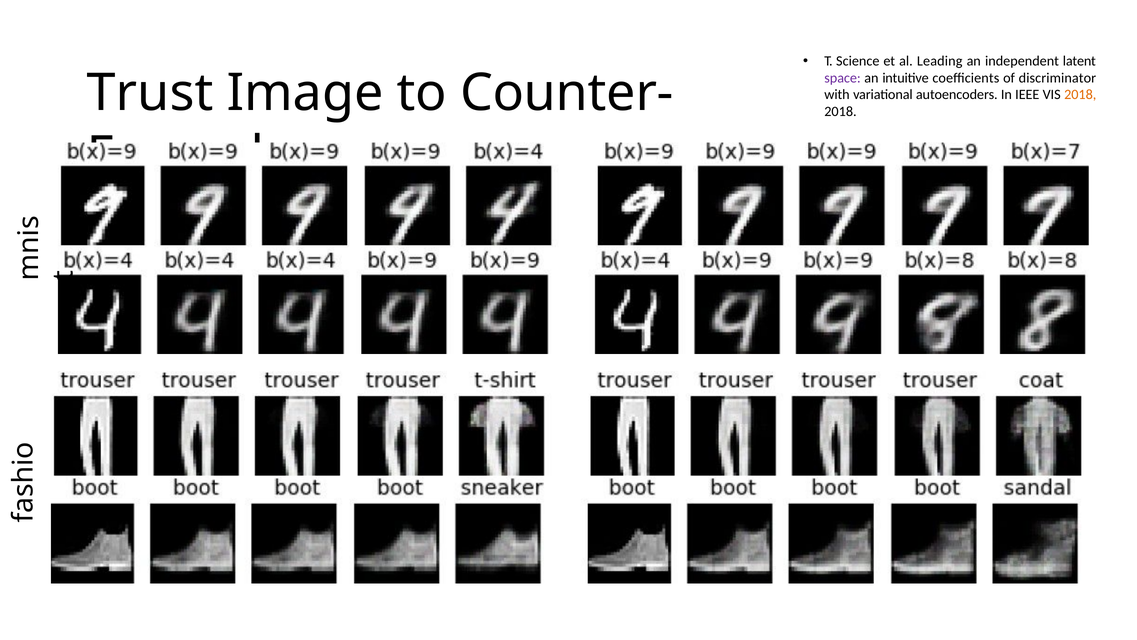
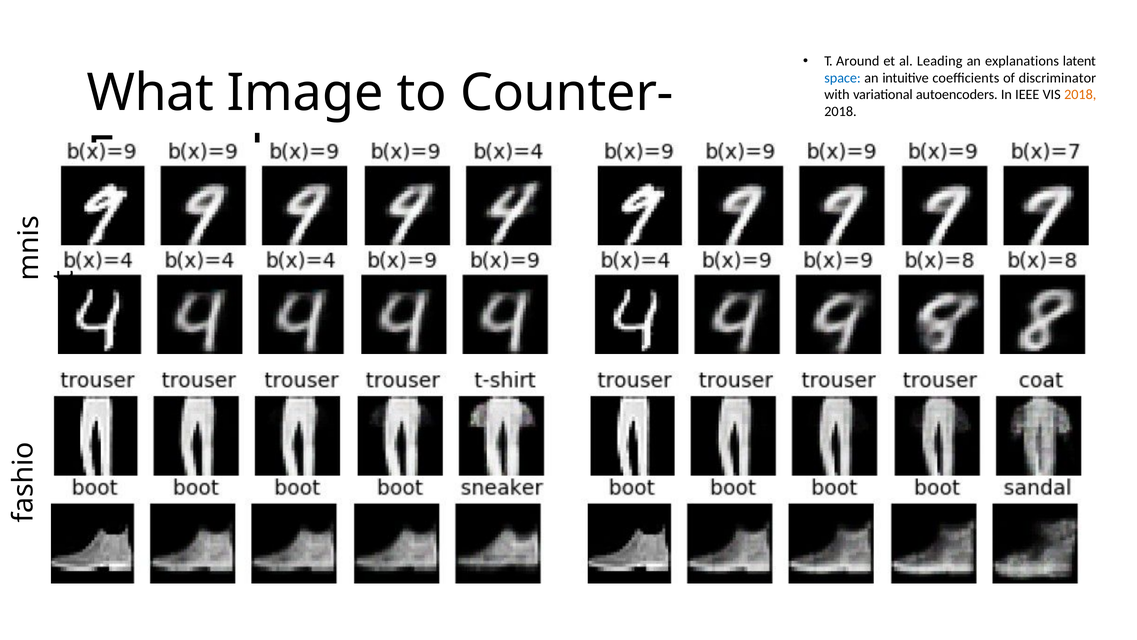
Science: Science -> Around
independent: independent -> explanations
space colour: purple -> blue
Trust: Trust -> What
